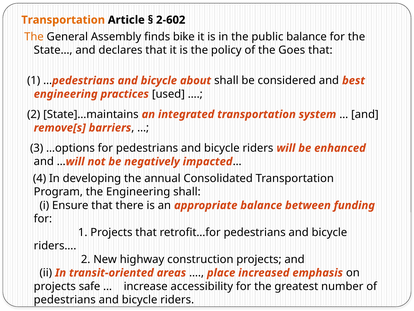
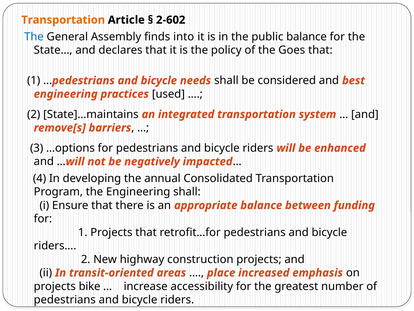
The at (34, 37) colour: orange -> blue
bike: bike -> into
about: about -> needs
safe: safe -> bike
